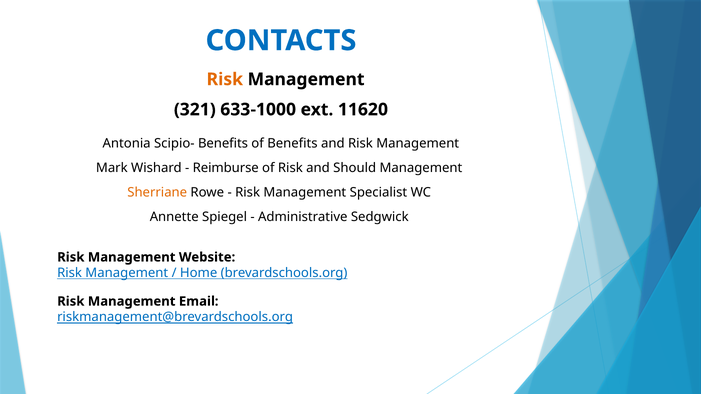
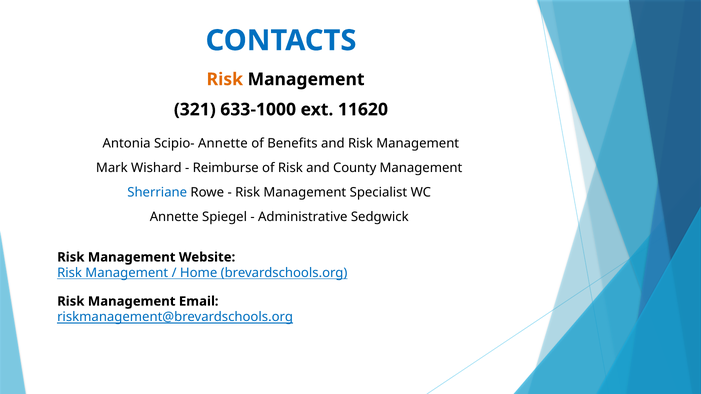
Scipio- Benefits: Benefits -> Annette
Should: Should -> County
Sherriane colour: orange -> blue
